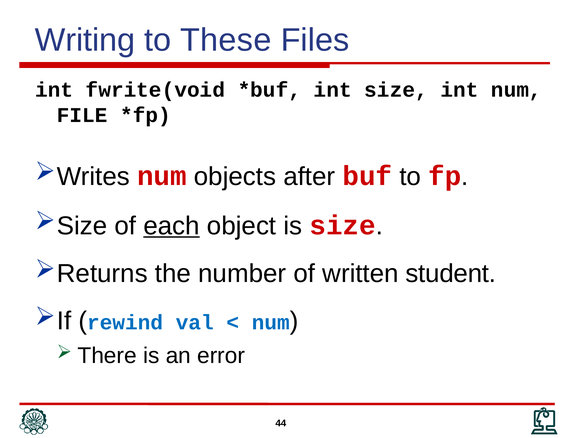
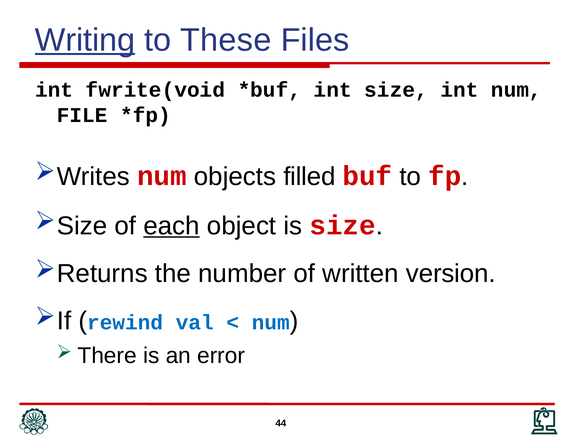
Writing underline: none -> present
after: after -> filled
student: student -> version
